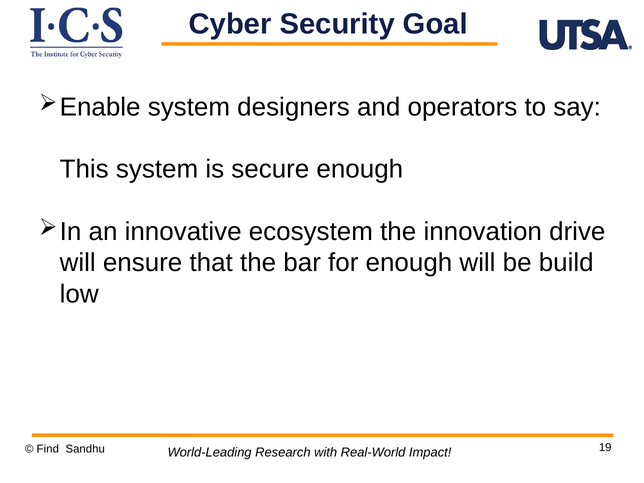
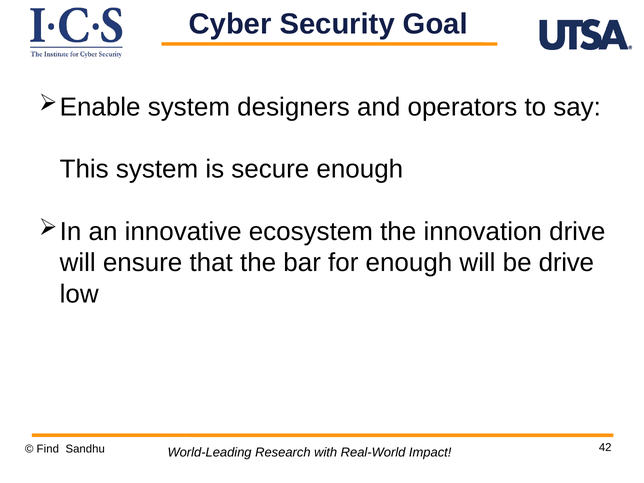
be build: build -> drive
19: 19 -> 42
